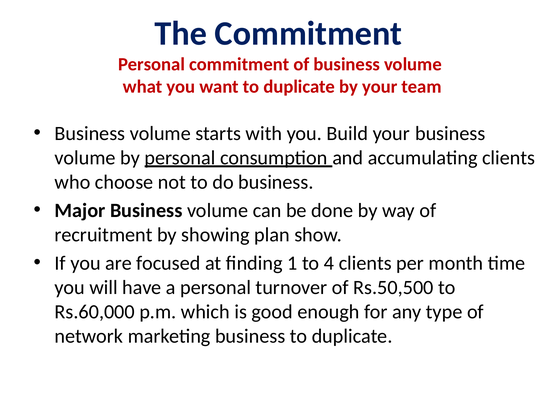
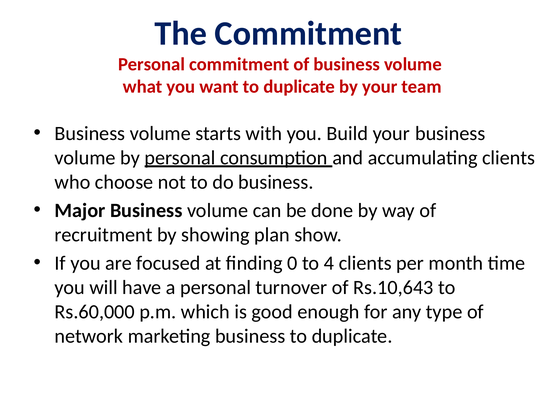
1: 1 -> 0
Rs.50,500: Rs.50,500 -> Rs.10,643
